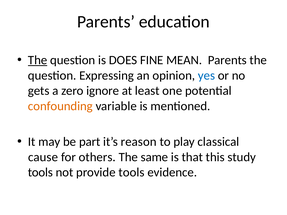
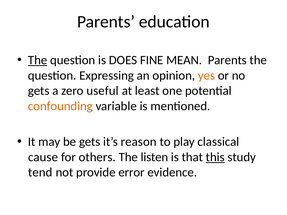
yes colour: blue -> orange
ignore: ignore -> useful
be part: part -> gets
same: same -> listen
this underline: none -> present
tools at (40, 173): tools -> tend
provide tools: tools -> error
